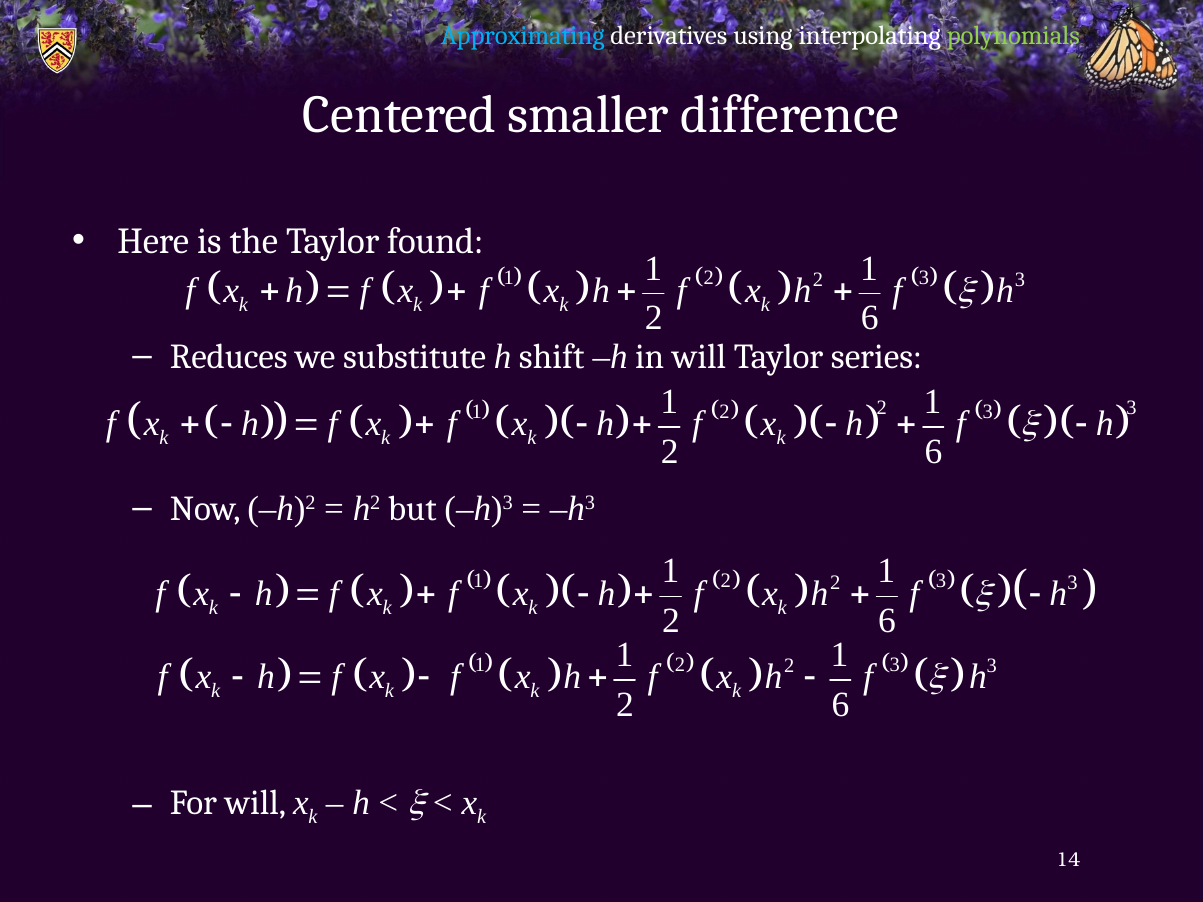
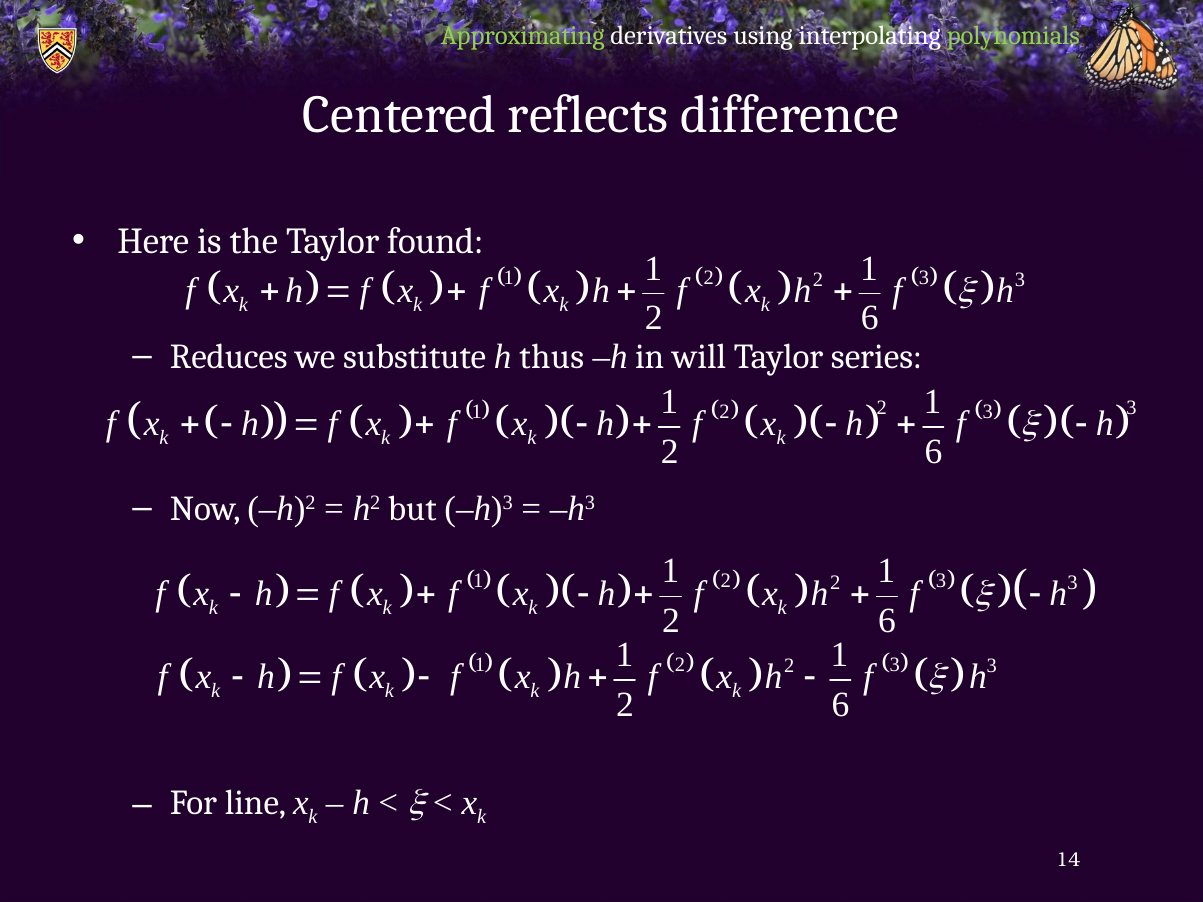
Approximating colour: light blue -> light green
smaller: smaller -> reflects
shift: shift -> thus
For will: will -> line
